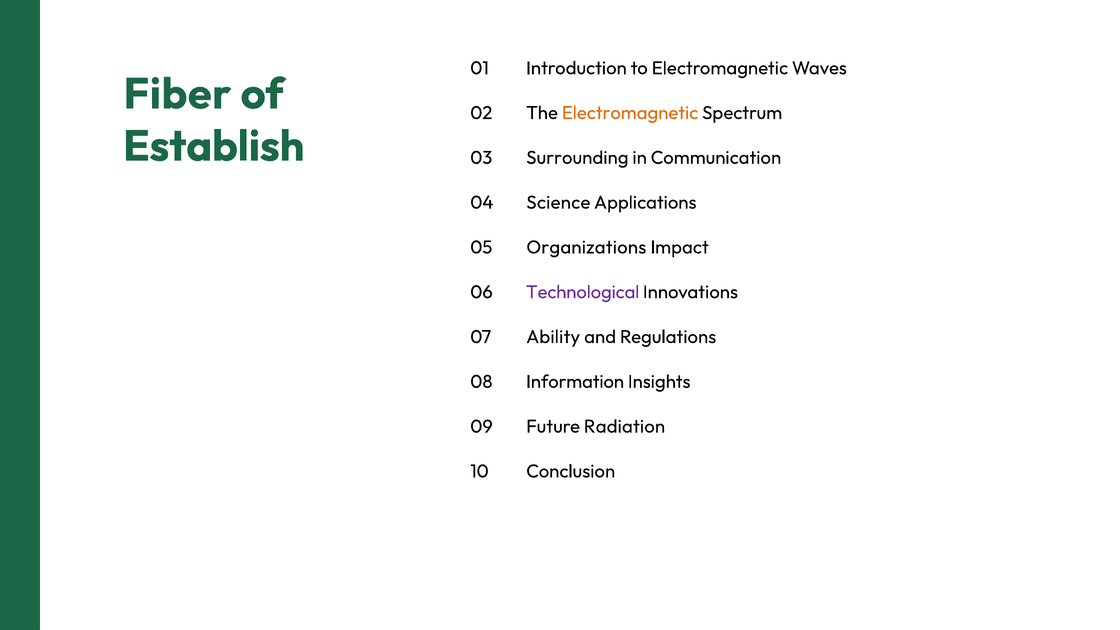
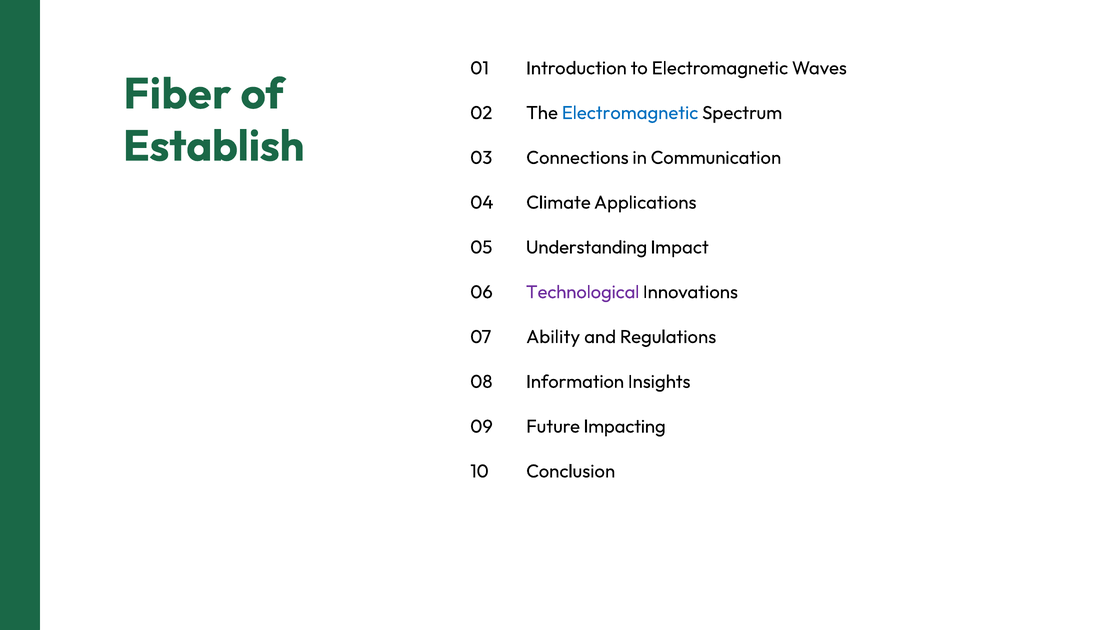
Electromagnetic at (630, 113) colour: orange -> blue
Surrounding: Surrounding -> Connections
Science: Science -> Climate
Organizations: Organizations -> Understanding
Radiation: Radiation -> Impacting
